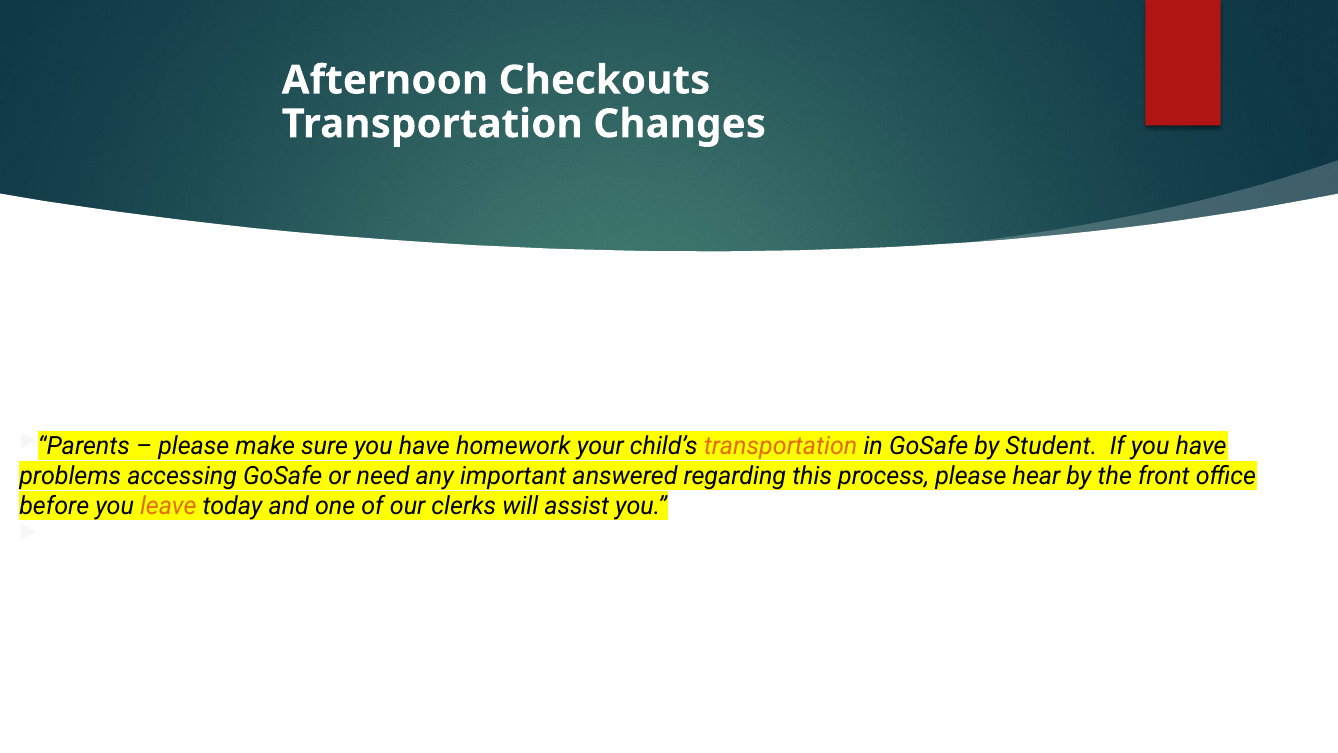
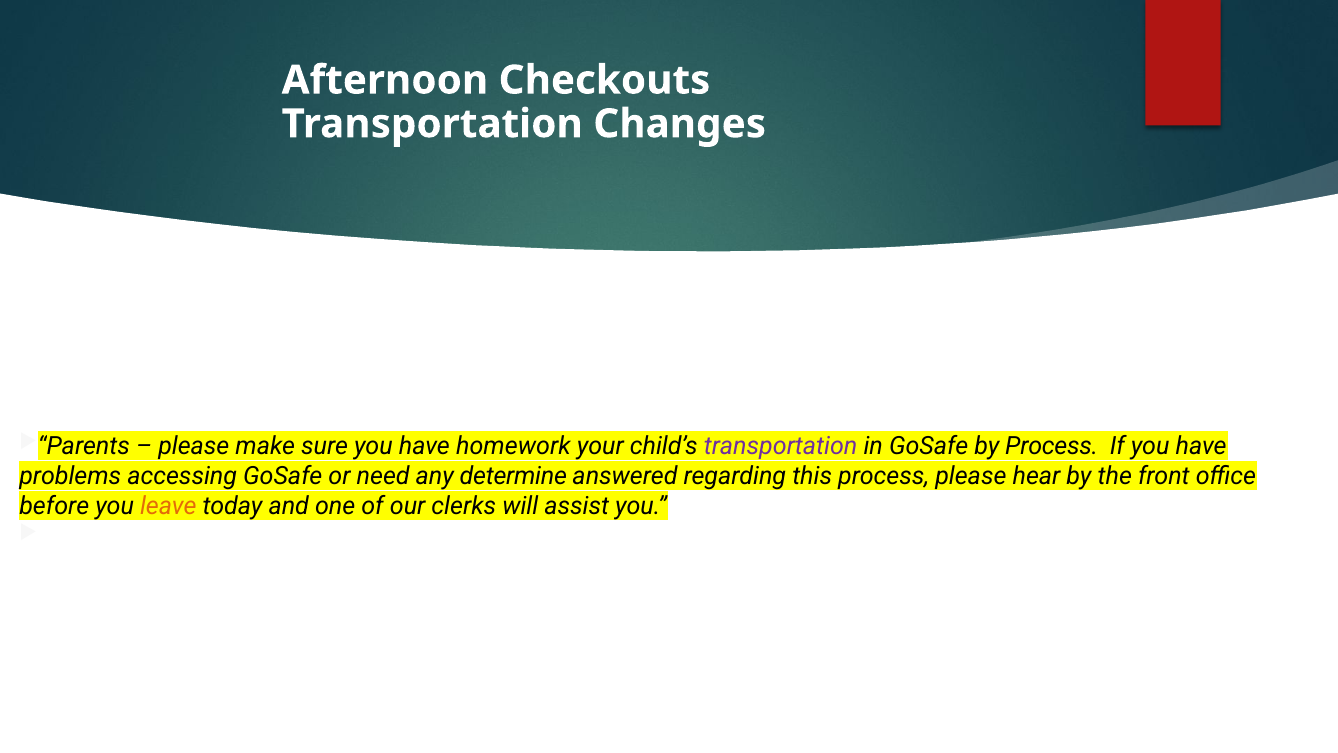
transportation at (781, 446) colour: orange -> purple
by Student: Student -> Process
important: important -> determine
